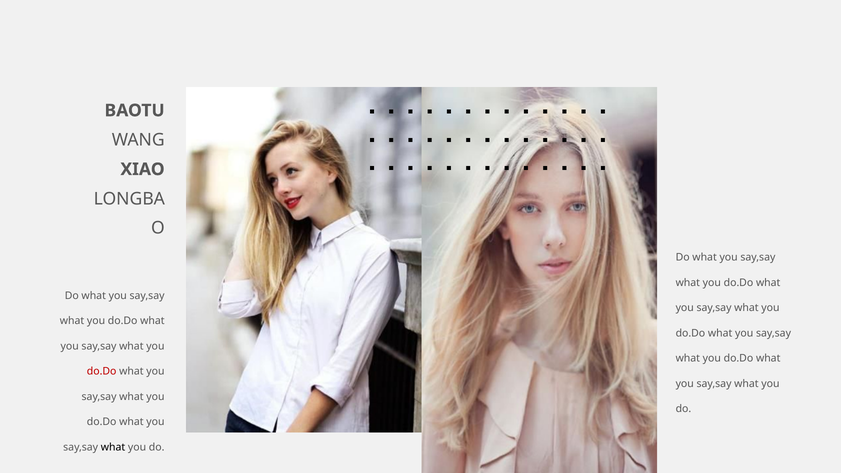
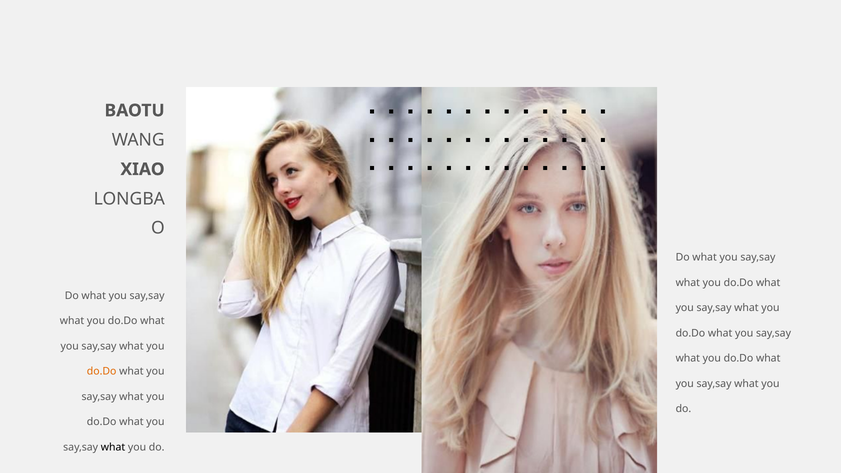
do.Do at (102, 371) colour: red -> orange
